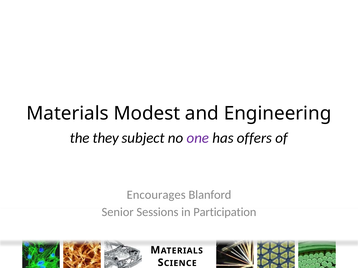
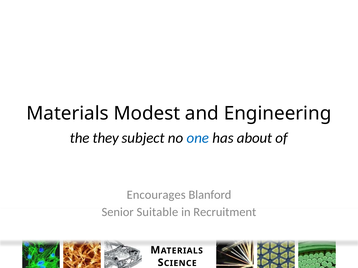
one colour: purple -> blue
offers: offers -> about
Sessions: Sessions -> Suitable
Participation: Participation -> Recruitment
